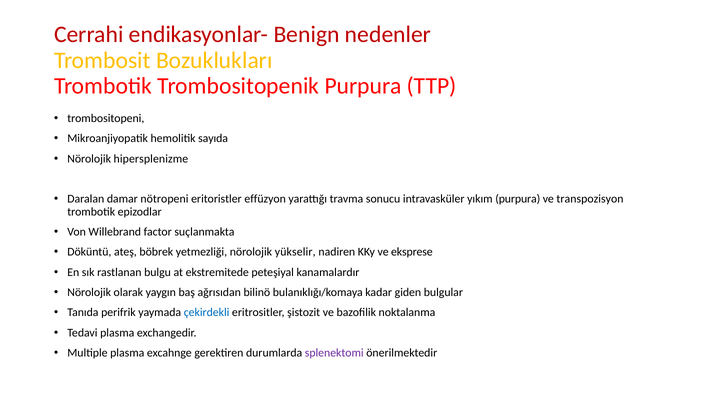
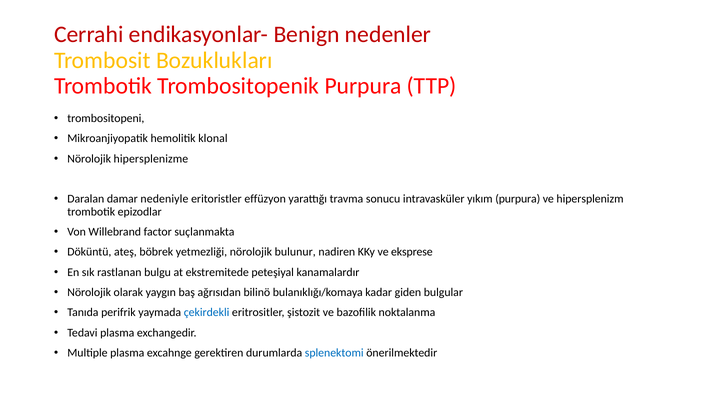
sayıda: sayıda -> klonal
nötropeni: nötropeni -> nedeniyle
transpozisyon: transpozisyon -> hipersplenizm
yükselir: yükselir -> bulunur
splenektomi colour: purple -> blue
